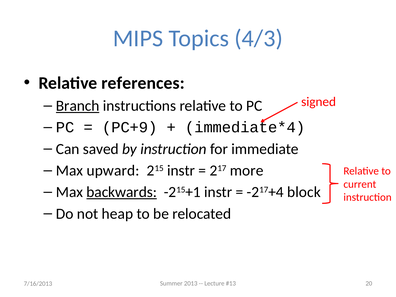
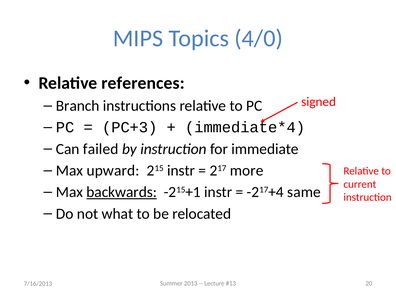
4/3: 4/3 -> 4/0
Branch underline: present -> none
PC+9: PC+9 -> PC+3
saved: saved -> failed
block: block -> same
heap: heap -> what
